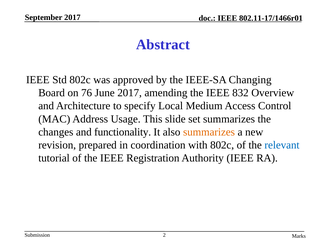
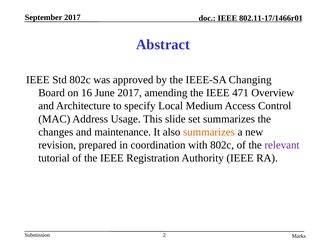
76: 76 -> 16
832: 832 -> 471
functionality: functionality -> maintenance
relevant colour: blue -> purple
